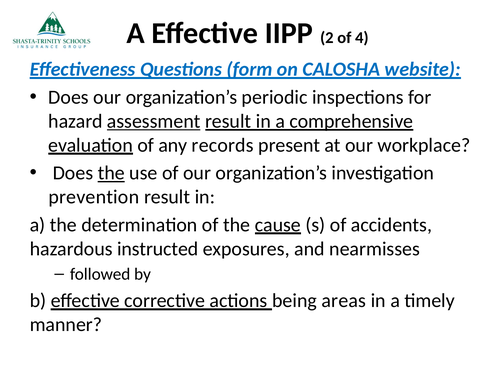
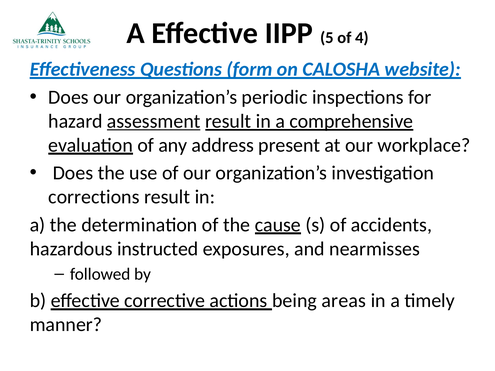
2: 2 -> 5
records: records -> address
the at (111, 173) underline: present -> none
prevention: prevention -> corrections
